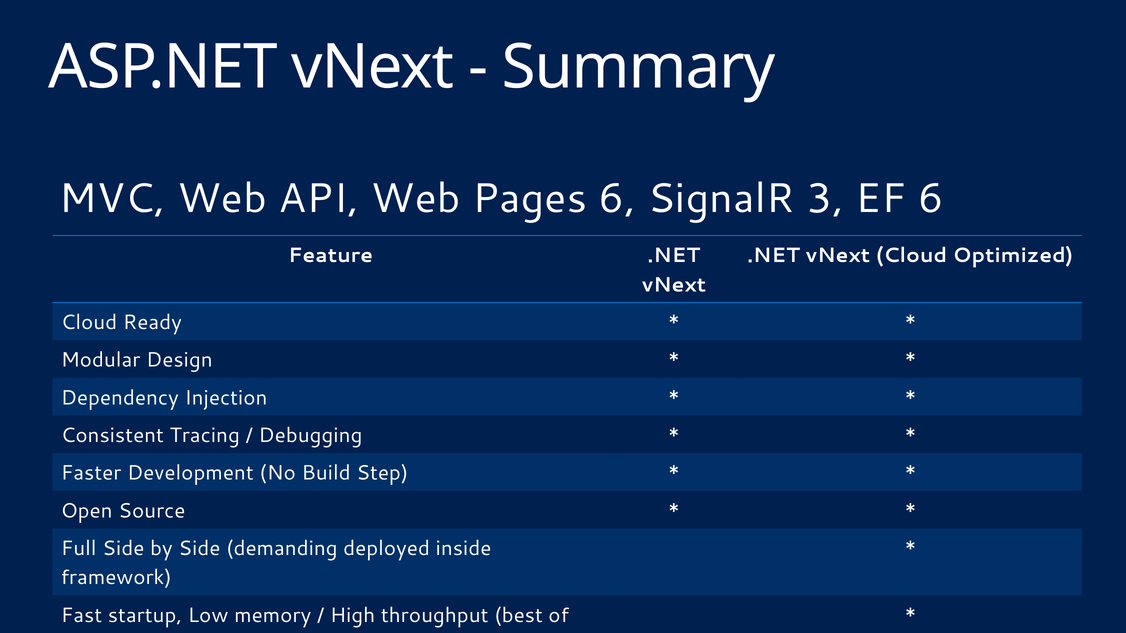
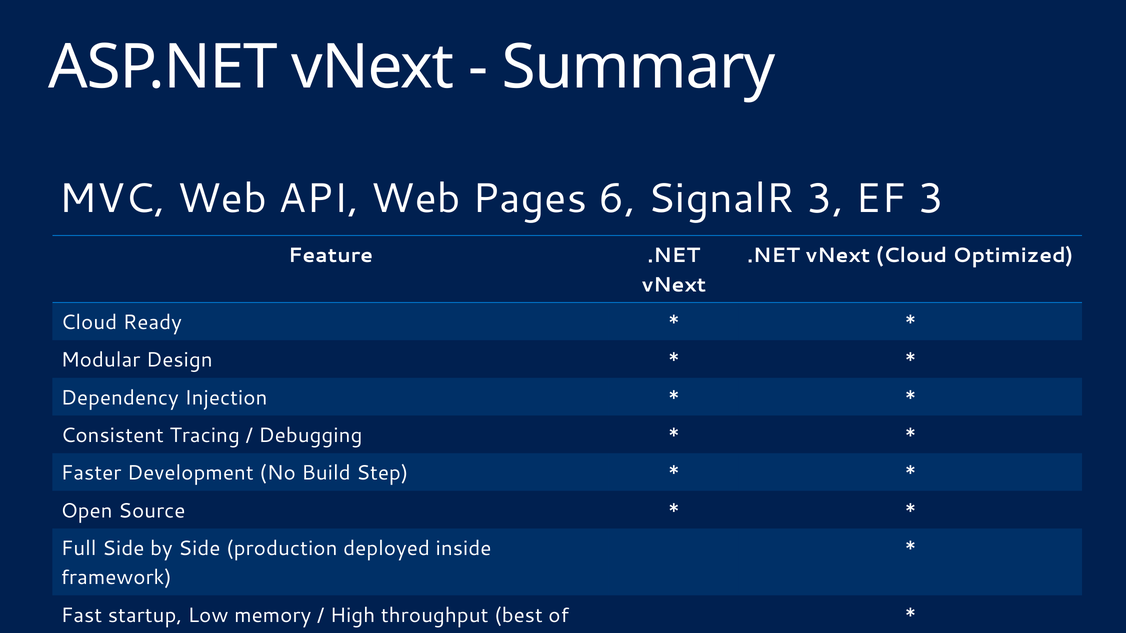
EF 6: 6 -> 3
demanding: demanding -> production
